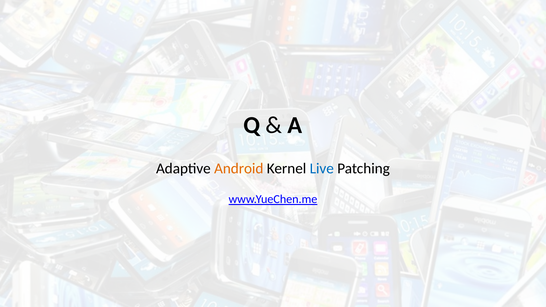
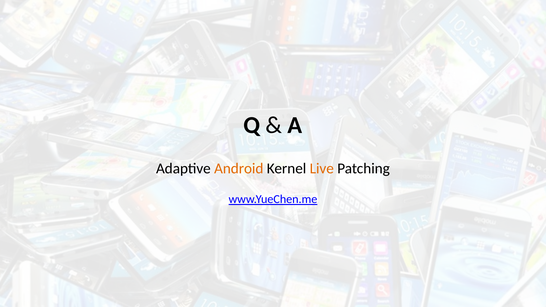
Live colour: blue -> orange
